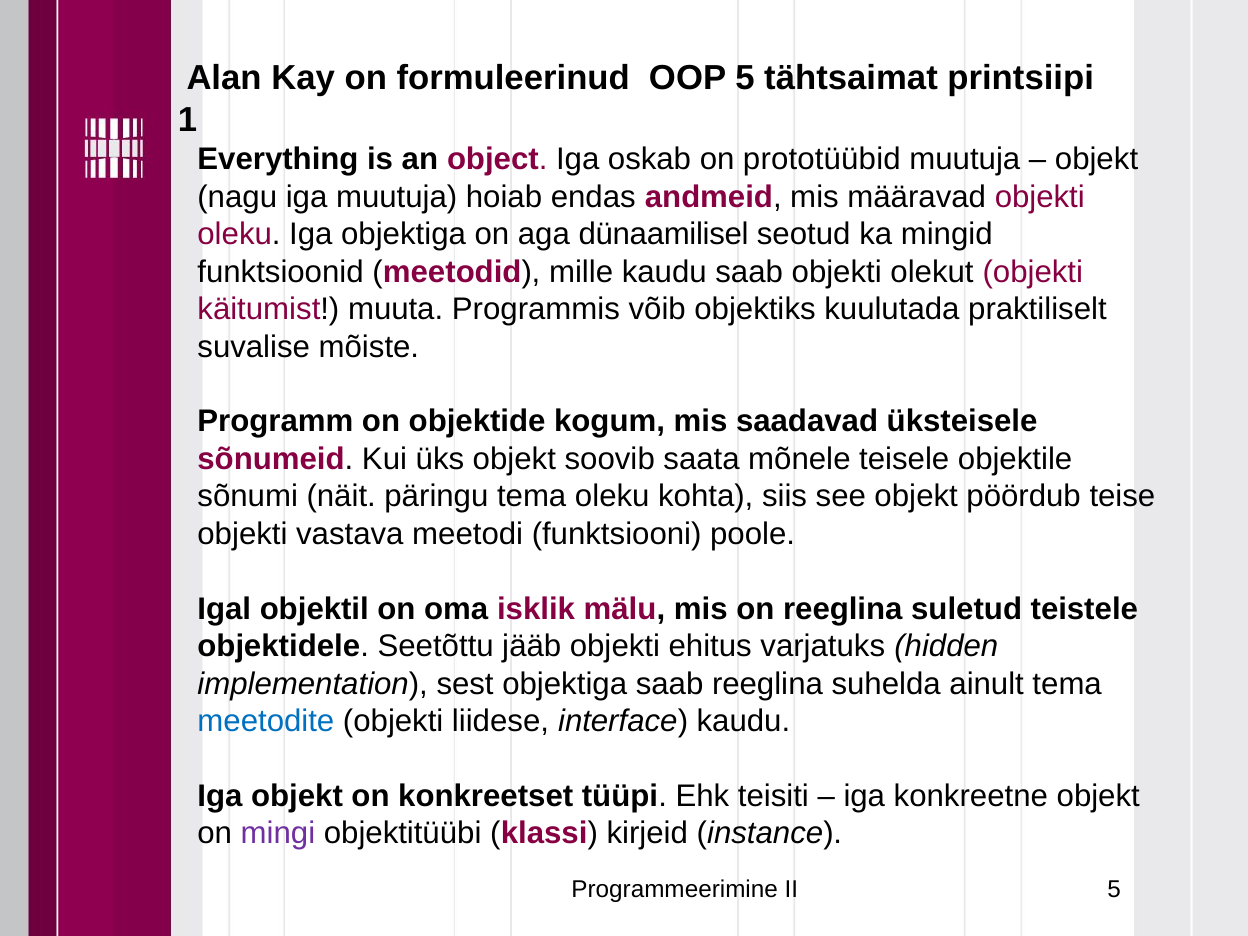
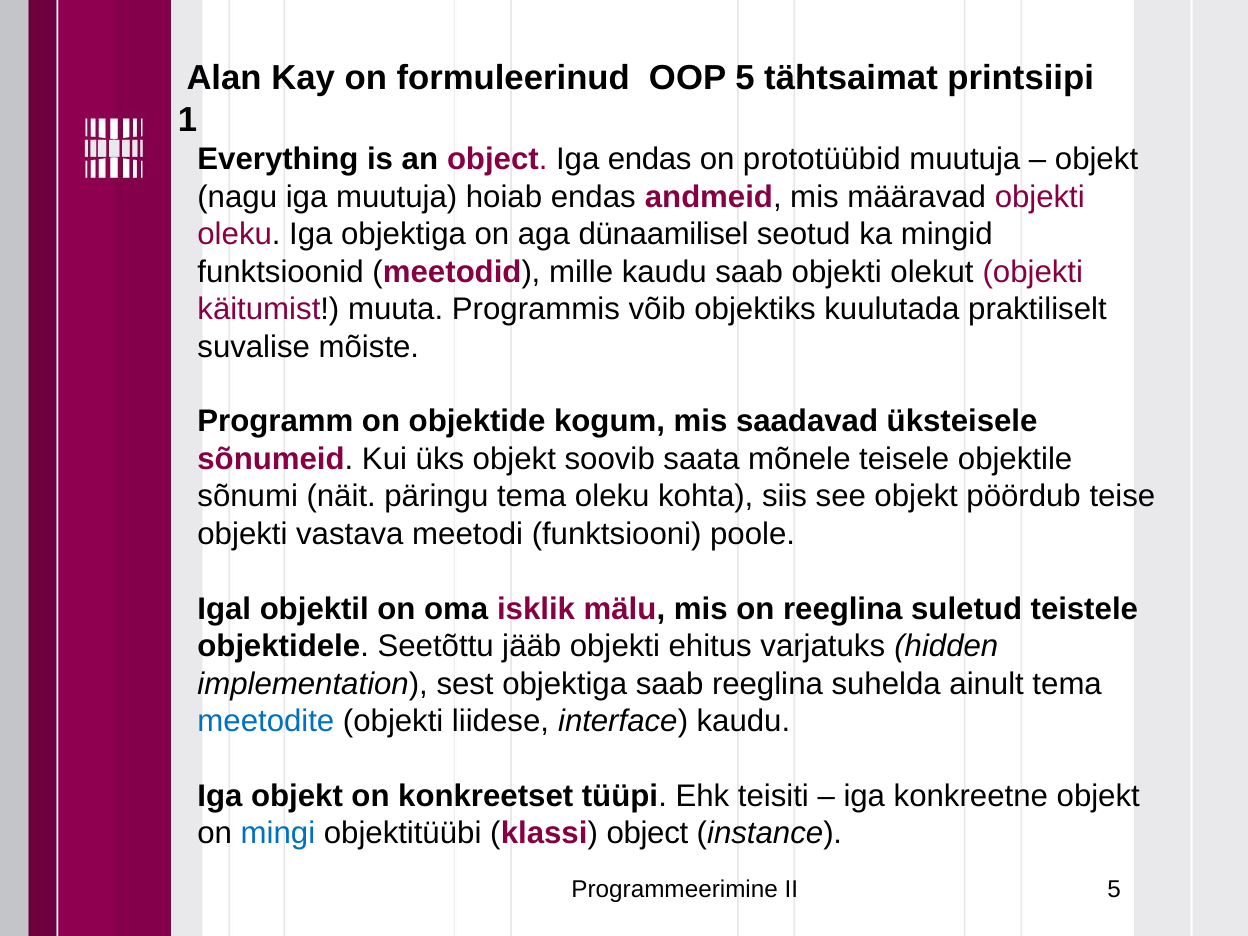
Iga oskab: oskab -> endas
mingi colour: purple -> blue
klassi kirjeid: kirjeid -> object
